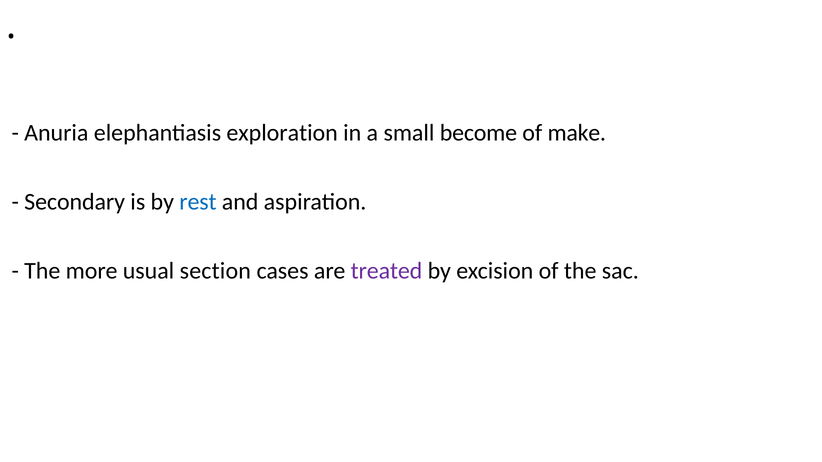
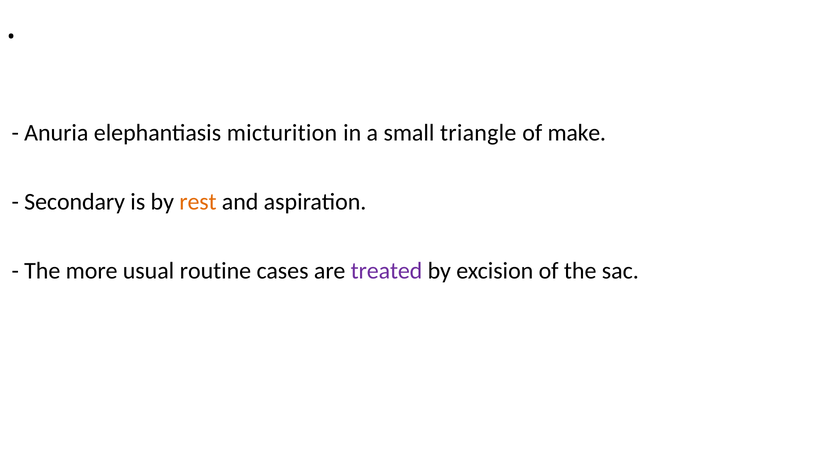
exploration: exploration -> micturition
become: become -> triangle
rest colour: blue -> orange
section: section -> routine
